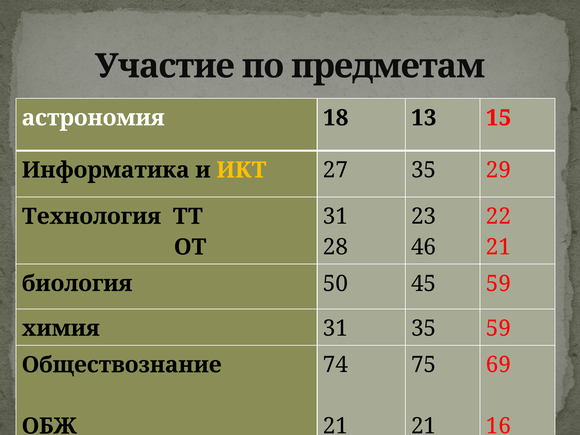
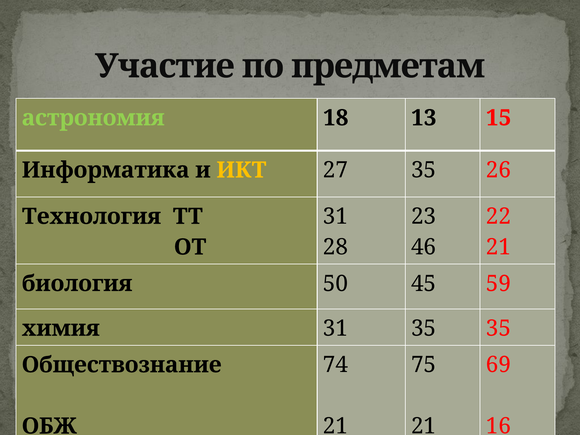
астрономия colour: white -> light green
29: 29 -> 26
35 59: 59 -> 35
